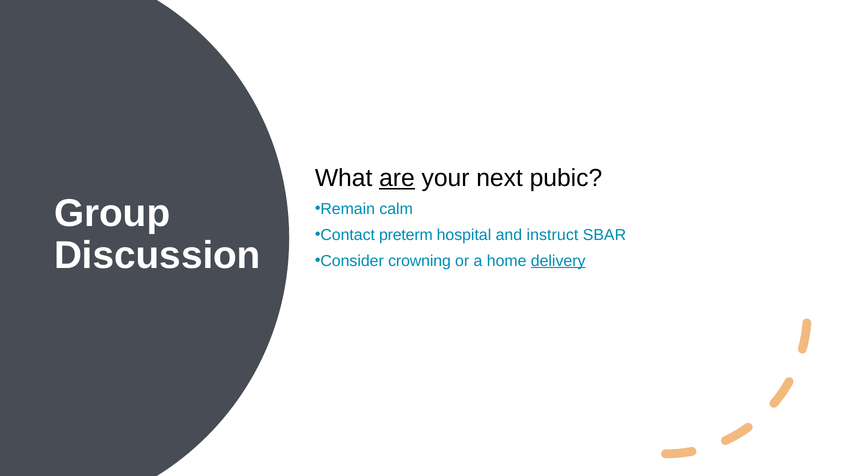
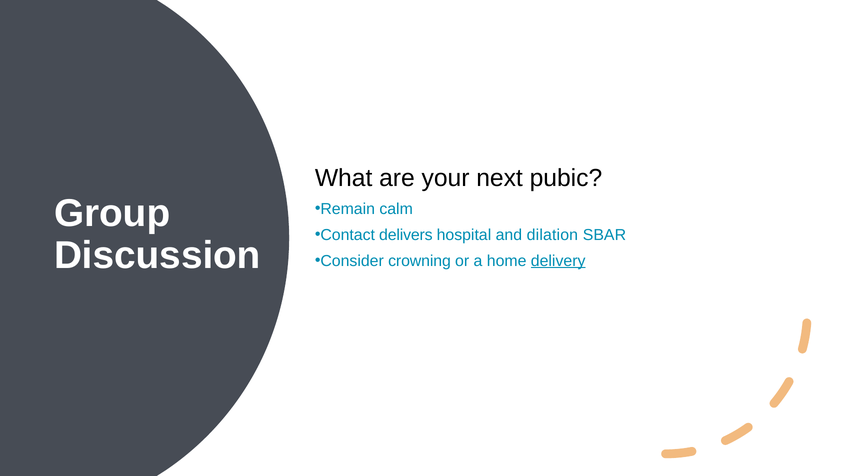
are underline: present -> none
preterm: preterm -> delivers
instruct: instruct -> dilation
